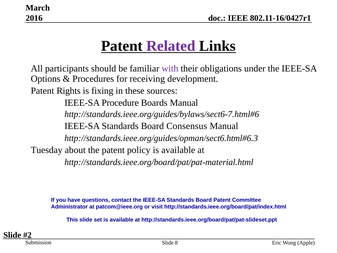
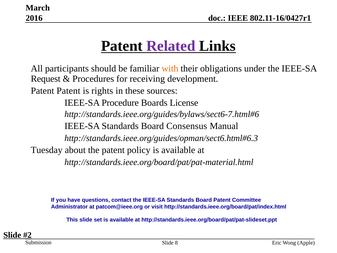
with colour: purple -> orange
Options: Options -> Request
Patent Rights: Rights -> Patent
fixing: fixing -> rights
Boards Manual: Manual -> License
